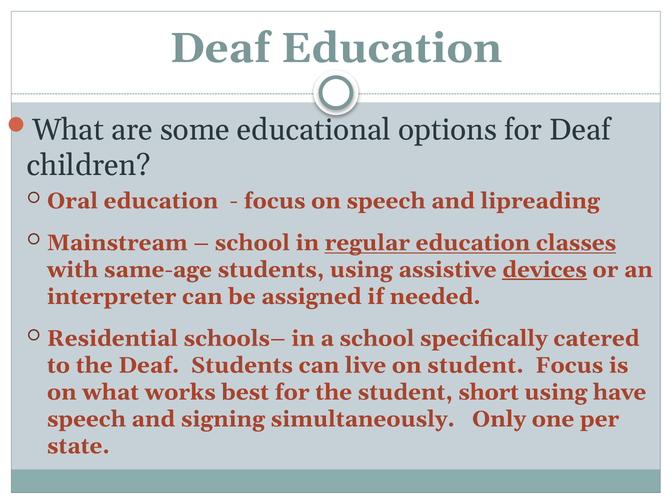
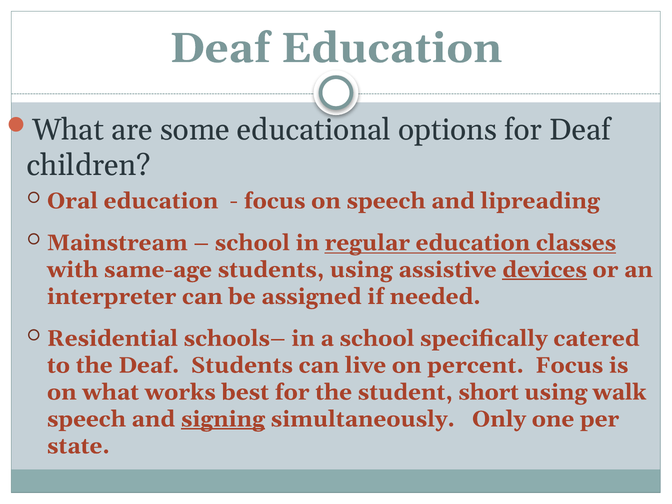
on student: student -> percent
have: have -> walk
signing underline: none -> present
